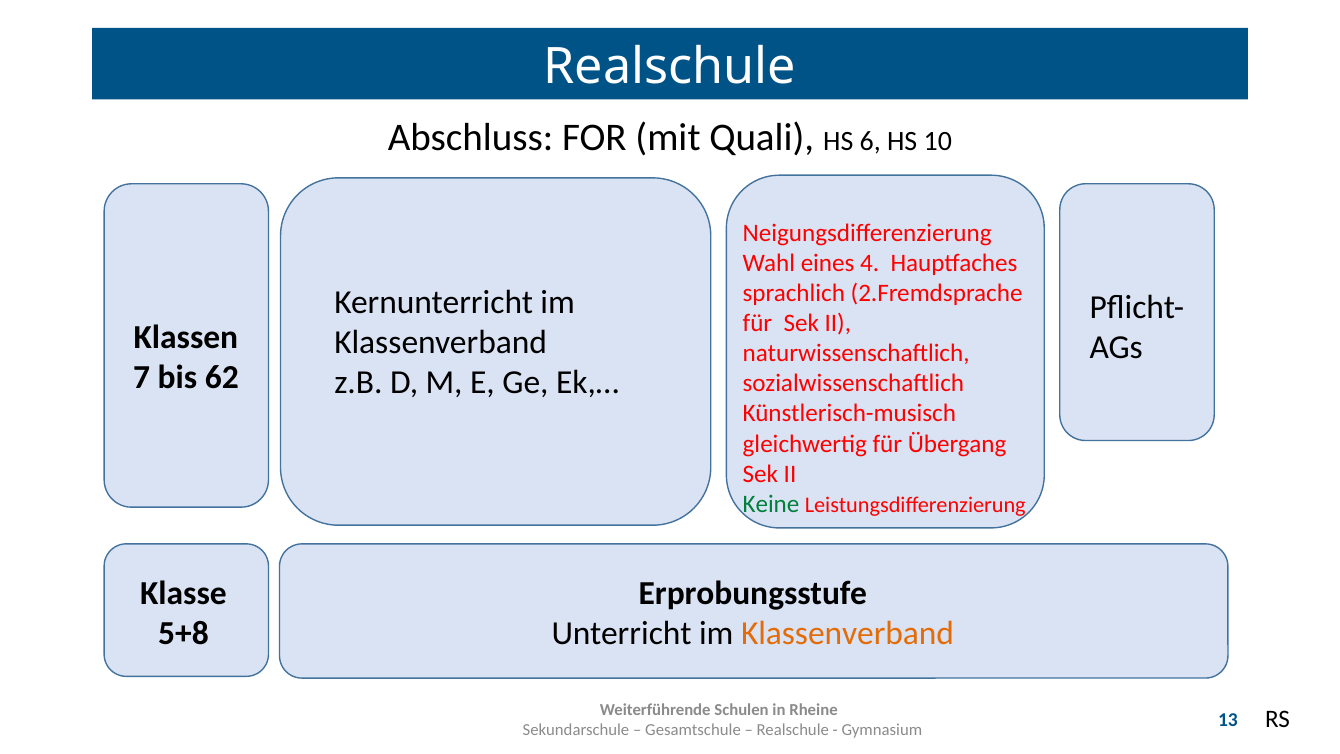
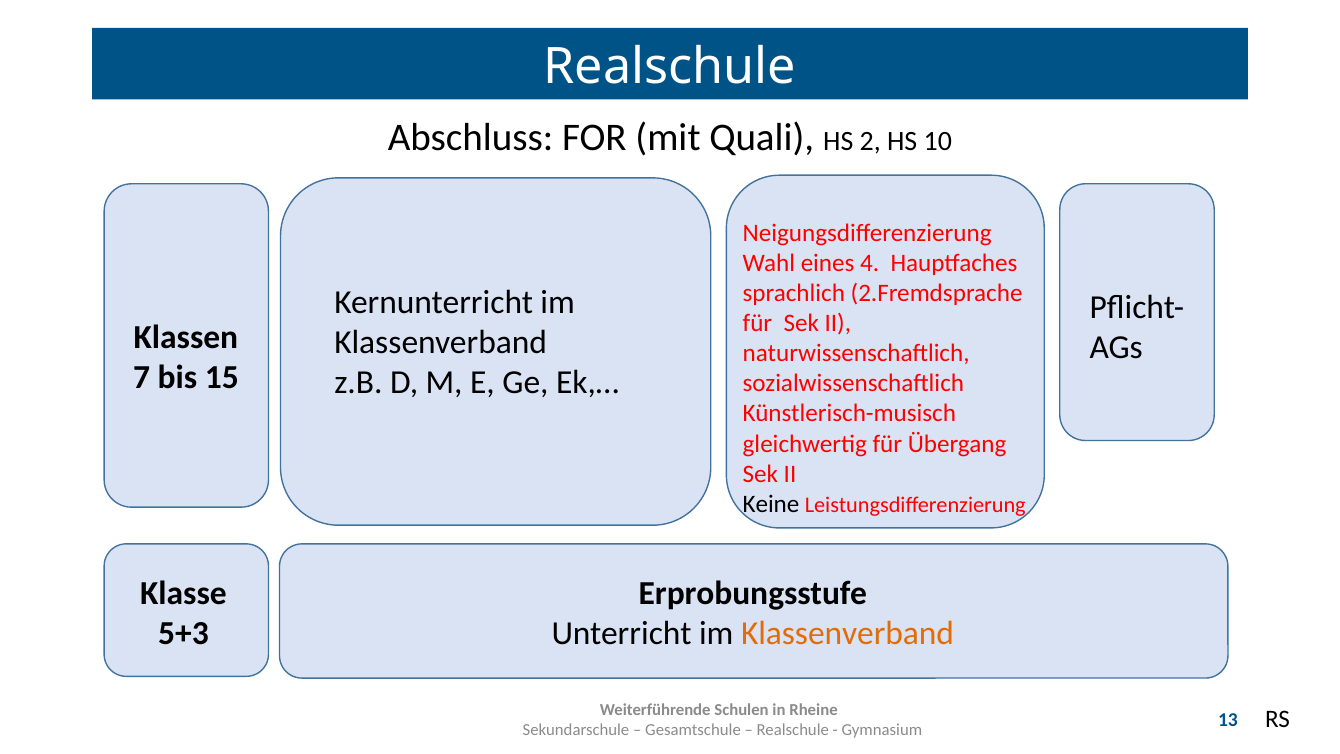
6: 6 -> 2
62: 62 -> 15
Keine colour: green -> black
5+8: 5+8 -> 5+3
